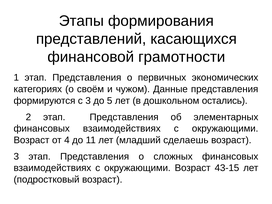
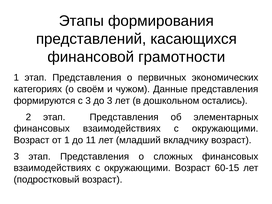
до 5: 5 -> 3
от 4: 4 -> 1
сделаешь: сделаешь -> вкладчику
43-15: 43-15 -> 60-15
